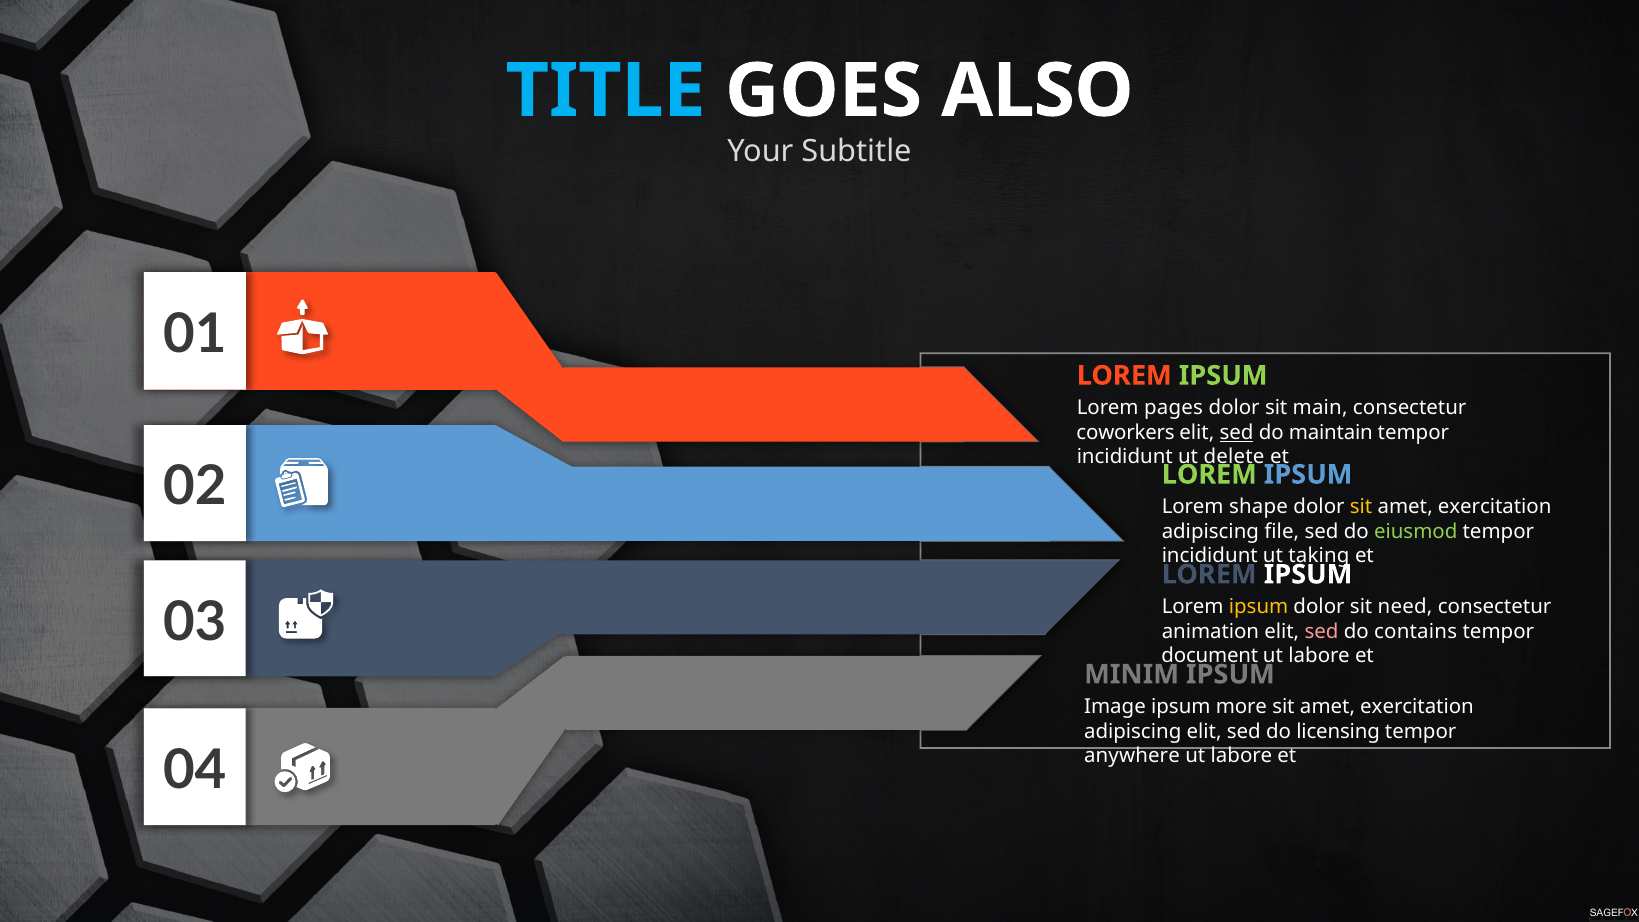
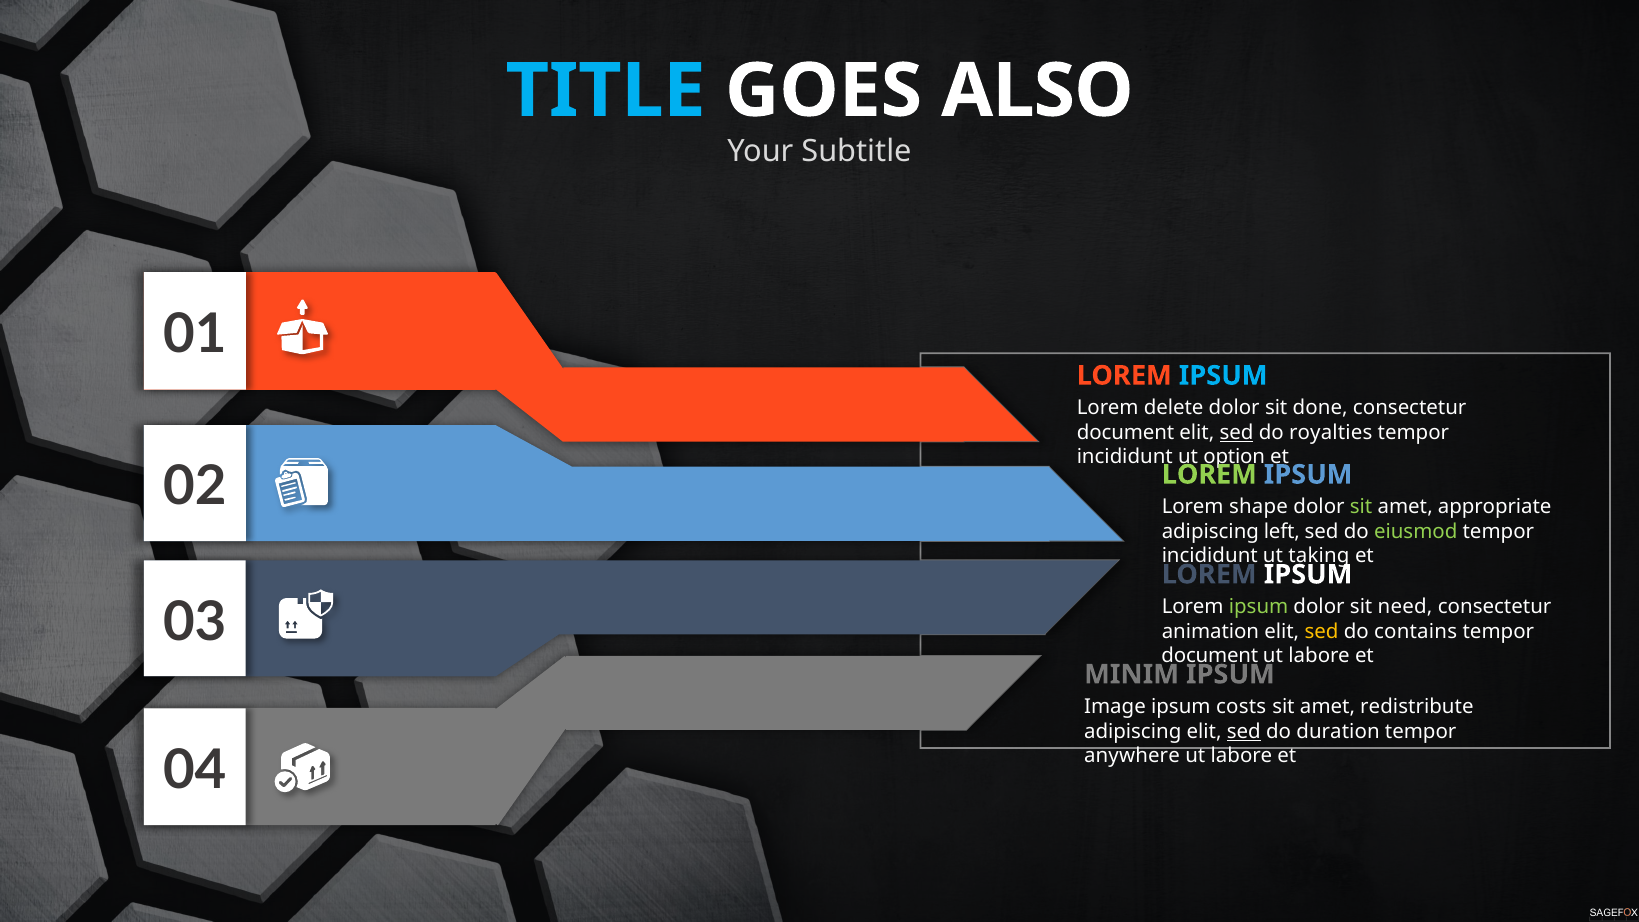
IPSUM at (1223, 376) colour: light green -> light blue
pages: pages -> delete
main: main -> done
coworkers at (1126, 432): coworkers -> document
maintain: maintain -> royalties
delete: delete -> option
sit at (1361, 507) colour: yellow -> light green
exercitation at (1495, 507): exercitation -> appropriate
file: file -> left
ipsum at (1259, 607) colour: yellow -> light green
sed at (1321, 631) colour: pink -> yellow
more: more -> costs
exercitation at (1417, 707): exercitation -> redistribute
sed at (1244, 731) underline: none -> present
licensing: licensing -> duration
